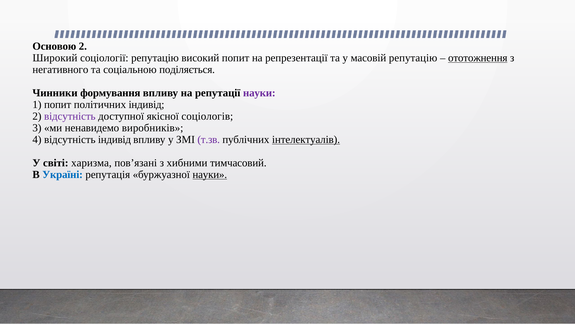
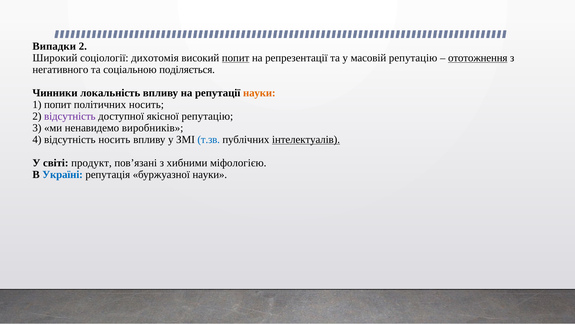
Основою: Основою -> Випадки
соціології репутацію: репутацію -> дихотомія
попит at (236, 58) underline: none -> present
формування: формування -> локальність
науки at (259, 93) colour: purple -> orange
політичних індивід: індивід -> носить
якісної соціологів: соціологів -> репутацію
відсутність індивід: індивід -> носить
т.зв colour: purple -> blue
харизма: харизма -> продукт
тимчасовий: тимчасовий -> міфологією
науки at (210, 174) underline: present -> none
